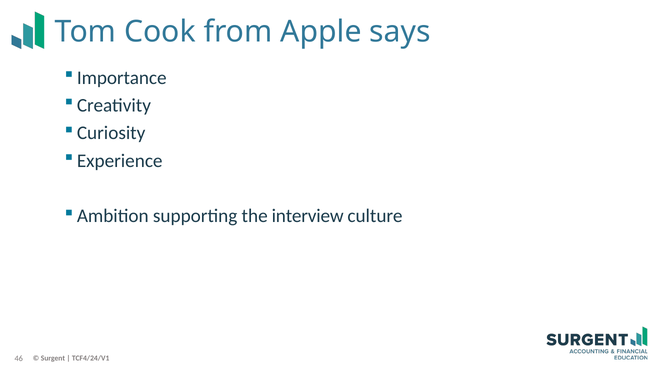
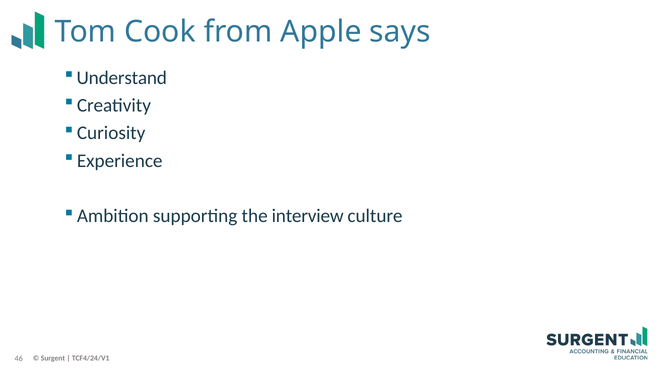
Importance: Importance -> Understand
